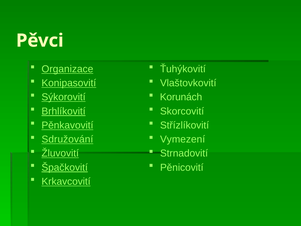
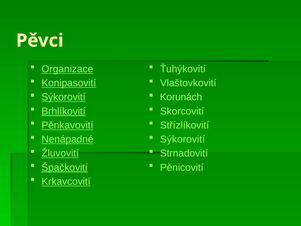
Sdružování: Sdružování -> Nenápadné
Vymezení at (183, 139): Vymezení -> Sýkorovití
